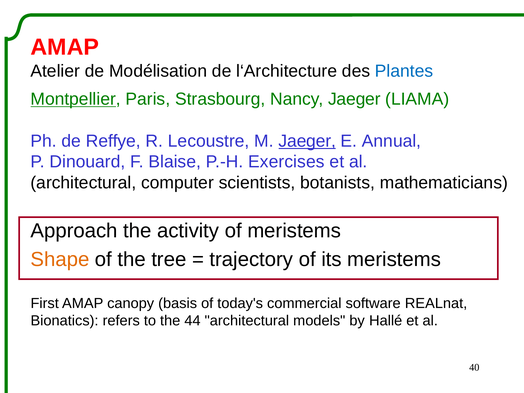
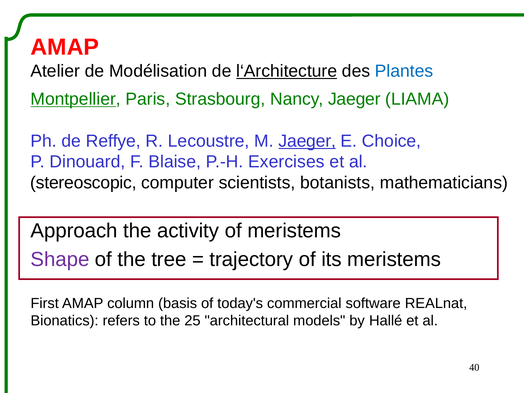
l‘Architecture underline: none -> present
Annual: Annual -> Choice
architectural at (83, 183): architectural -> stereoscopic
Shape colour: orange -> purple
canopy: canopy -> column
44: 44 -> 25
